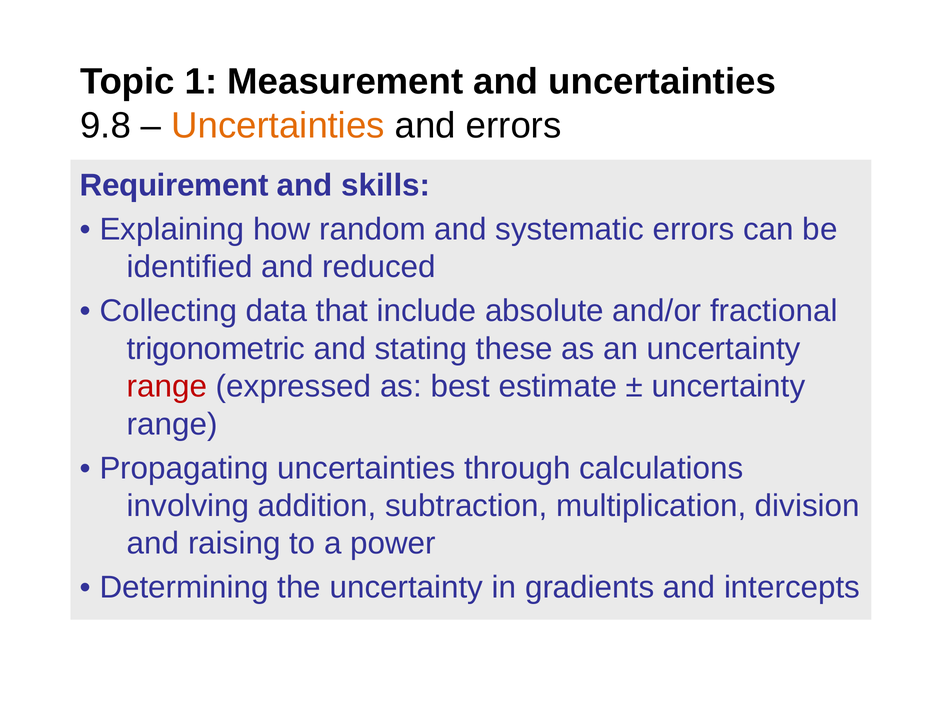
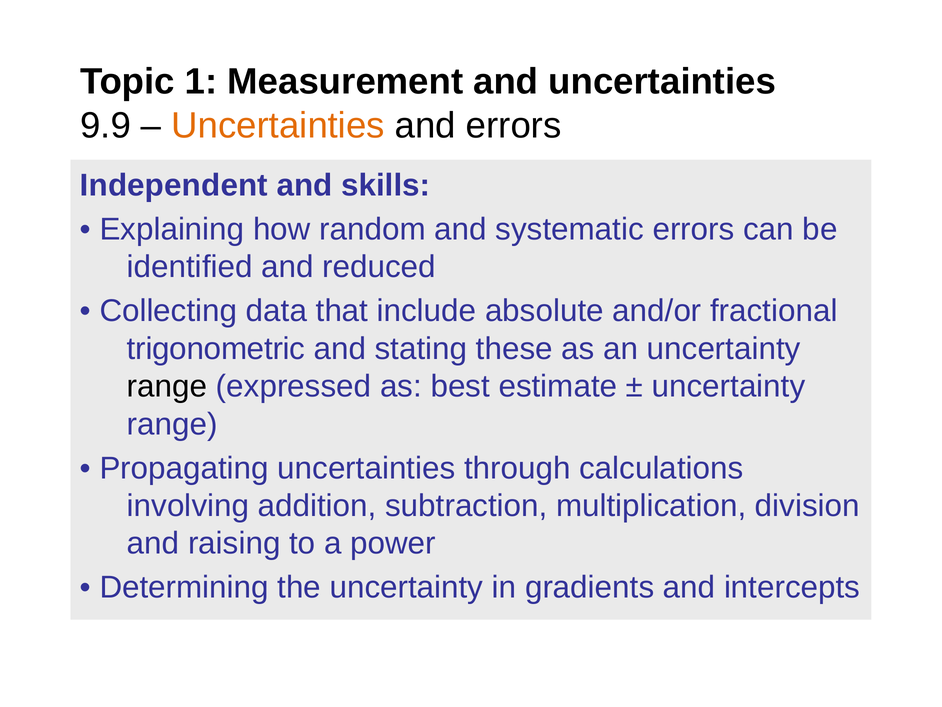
9.8: 9.8 -> 9.9
Requirement: Requirement -> Independent
range at (167, 386) colour: red -> black
